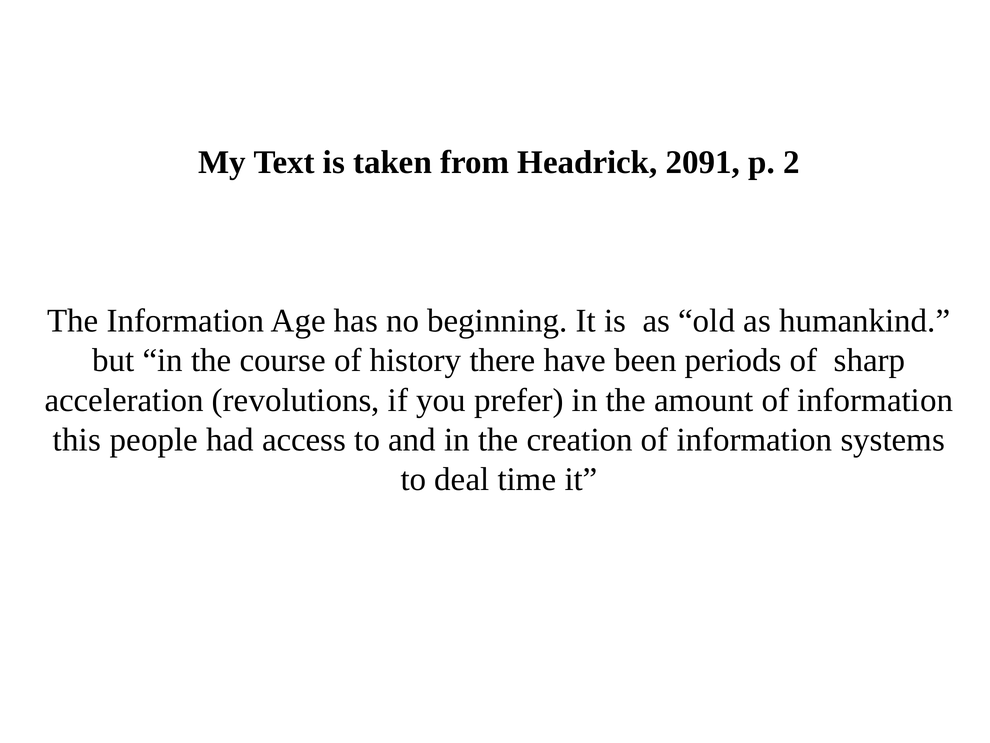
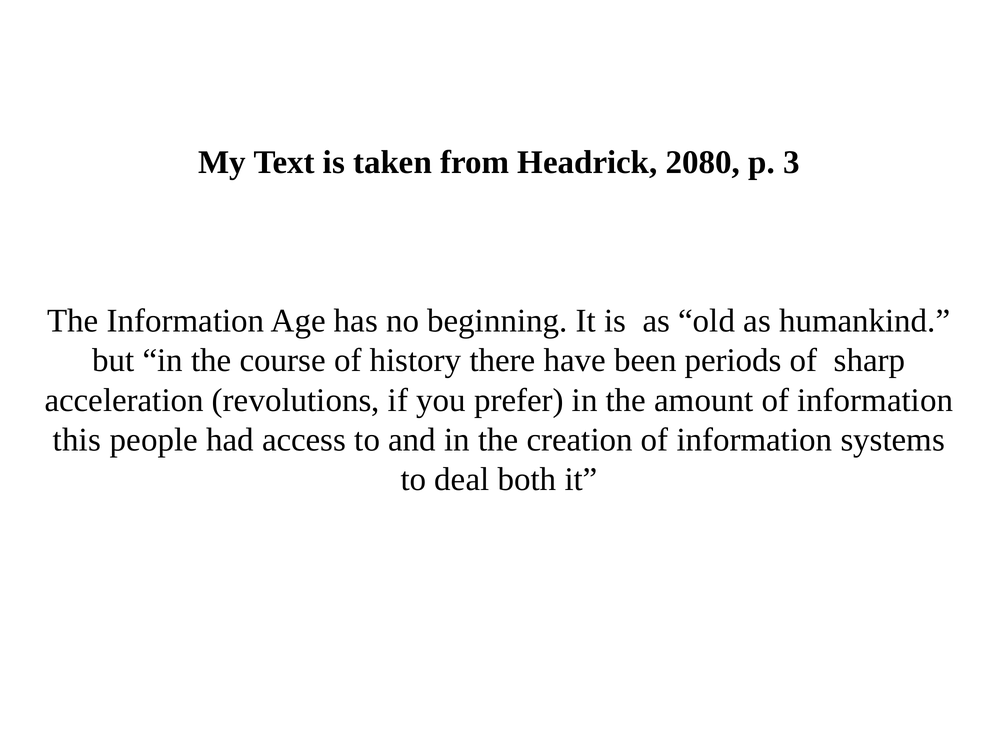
2091: 2091 -> 2080
2: 2 -> 3
time: time -> both
